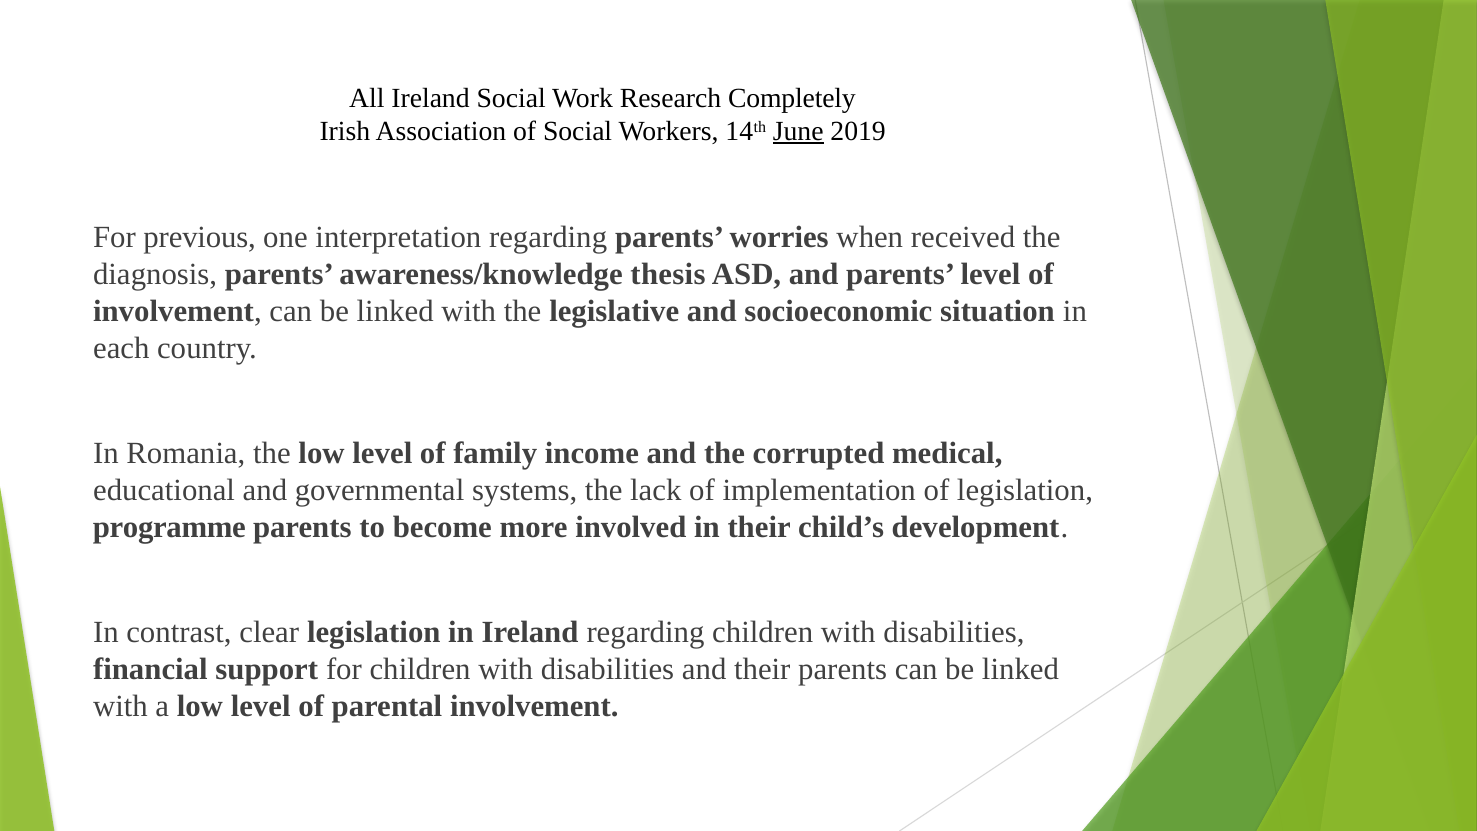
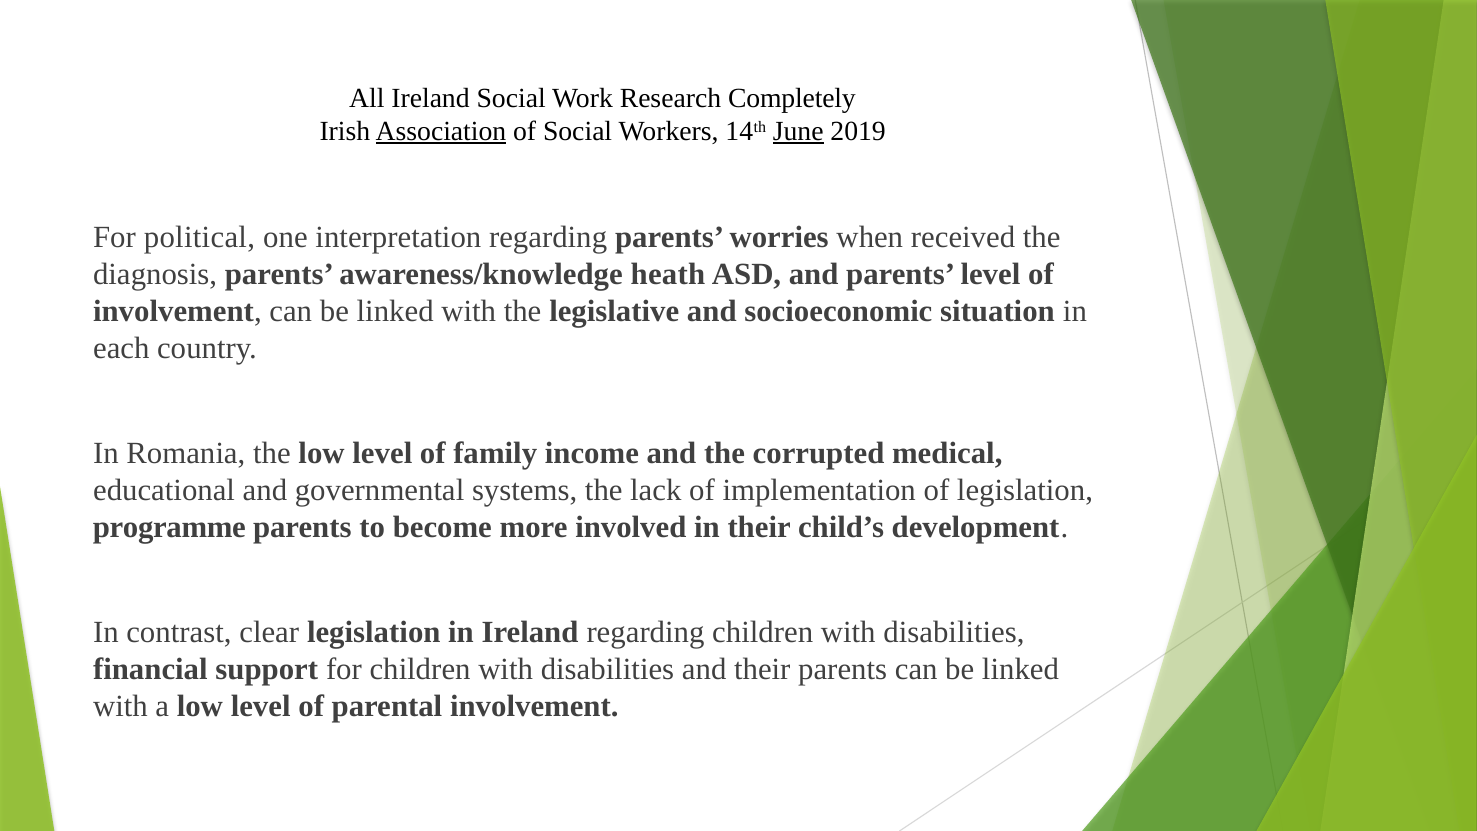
Association underline: none -> present
previous: previous -> political
thesis: thesis -> heath
